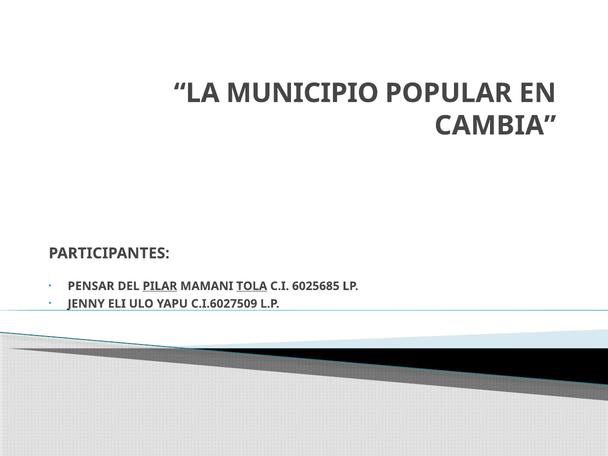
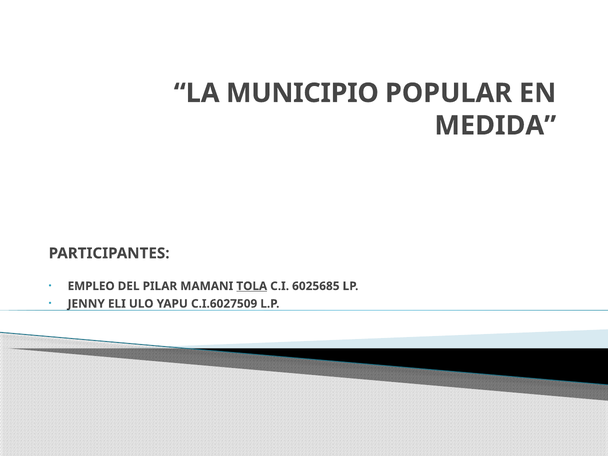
CAMBIA: CAMBIA -> MEDIDA
PENSAR: PENSAR -> EMPLEO
PILAR underline: present -> none
